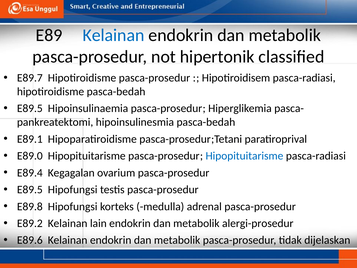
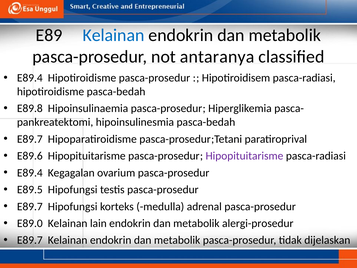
hipertonik: hipertonik -> antaranya
E89.7 at (30, 78): E89.7 -> E89.4
E89.5 at (30, 108): E89.5 -> E89.8
E89.1 at (30, 139): E89.1 -> E89.7
E89.0: E89.0 -> E89.6
Hipopituitarisme at (244, 156) colour: blue -> purple
E89.8 at (30, 206): E89.8 -> E89.7
E89.2: E89.2 -> E89.0
E89.6 at (30, 240): E89.6 -> E89.7
